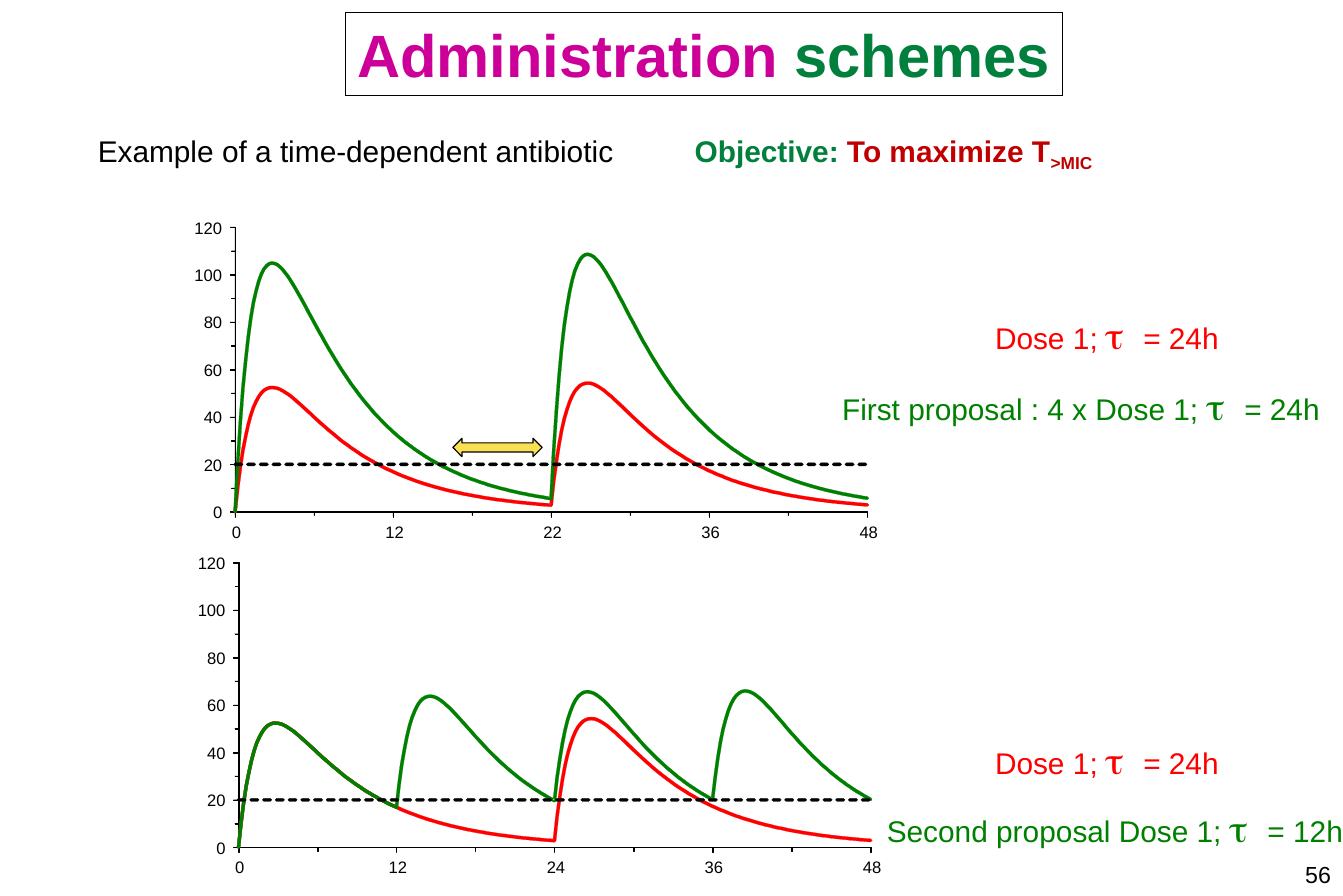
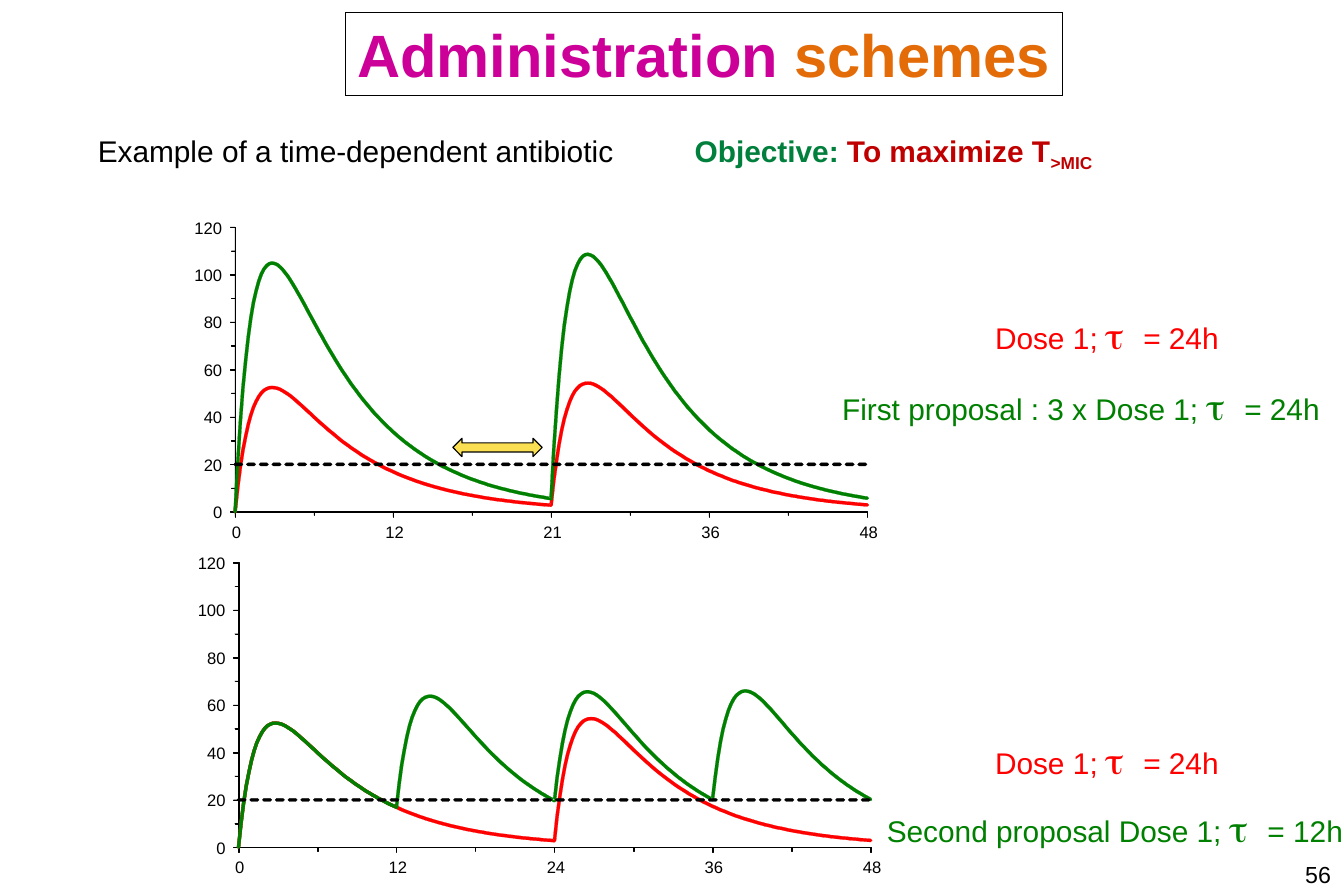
schemes colour: green -> orange
4: 4 -> 3
22: 22 -> 21
